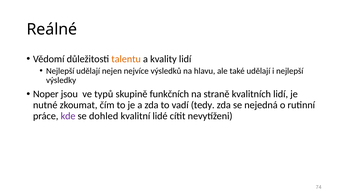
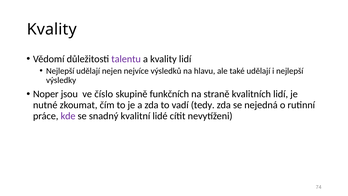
Reálné at (52, 29): Reálné -> Kvality
talentu colour: orange -> purple
typů: typů -> číslo
dohled: dohled -> snadný
